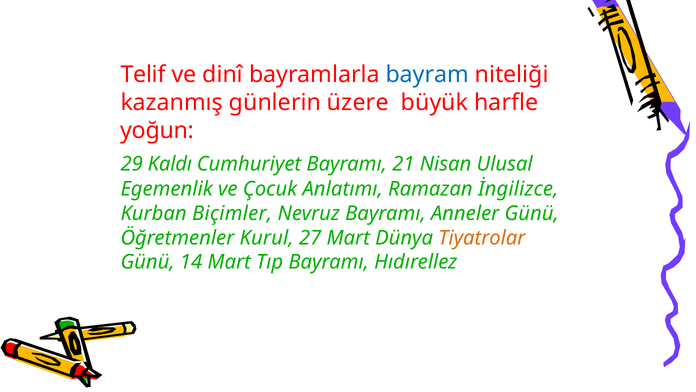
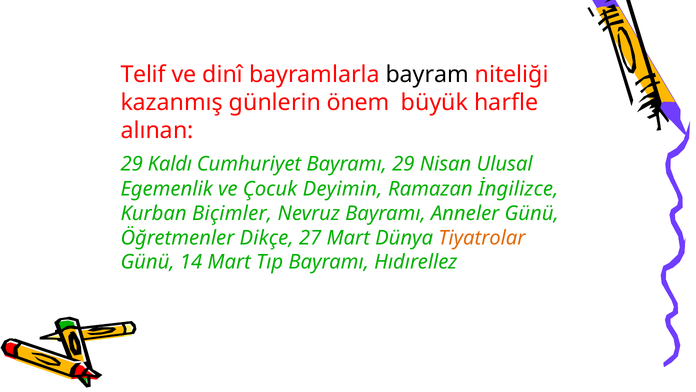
bayram colour: blue -> black
üzere: üzere -> önem
yoğun: yoğun -> alınan
Bayramı 21: 21 -> 29
Anlatımı: Anlatımı -> Deyimin
Kurul: Kurul -> Dikçe
